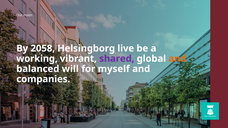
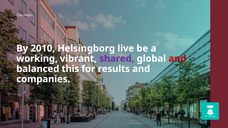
2058: 2058 -> 2010
and at (177, 59) colour: orange -> red
will: will -> this
myself: myself -> results
